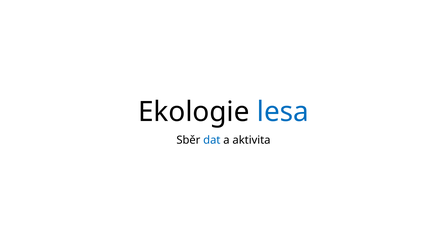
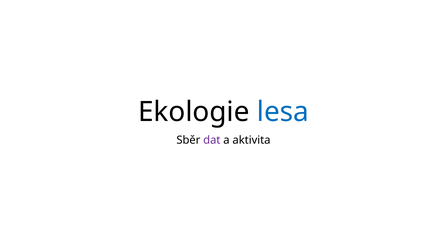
dat colour: blue -> purple
